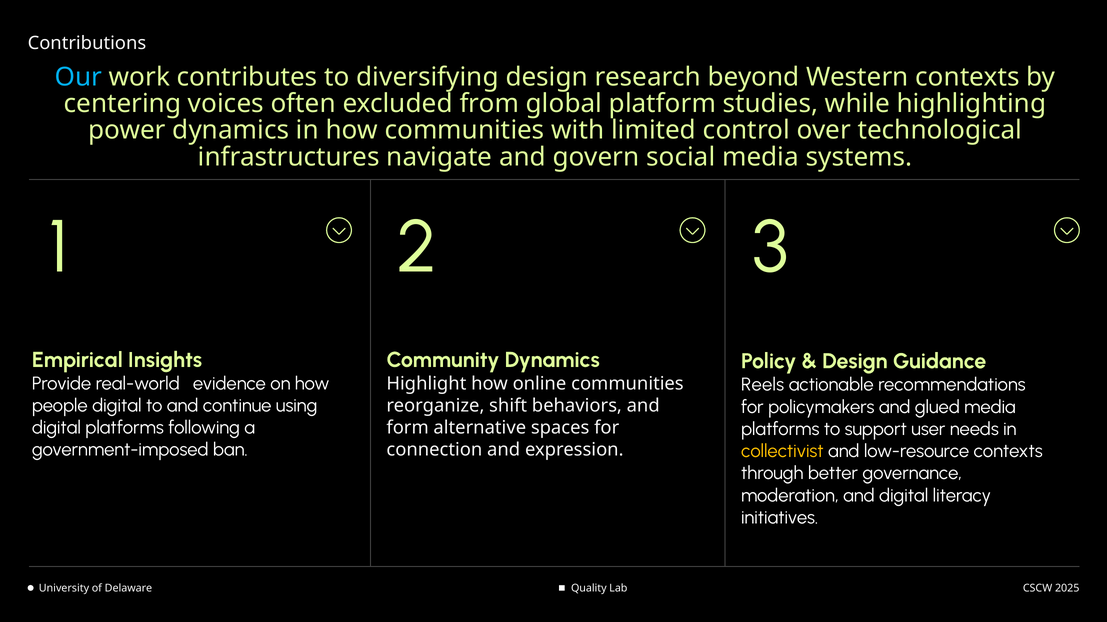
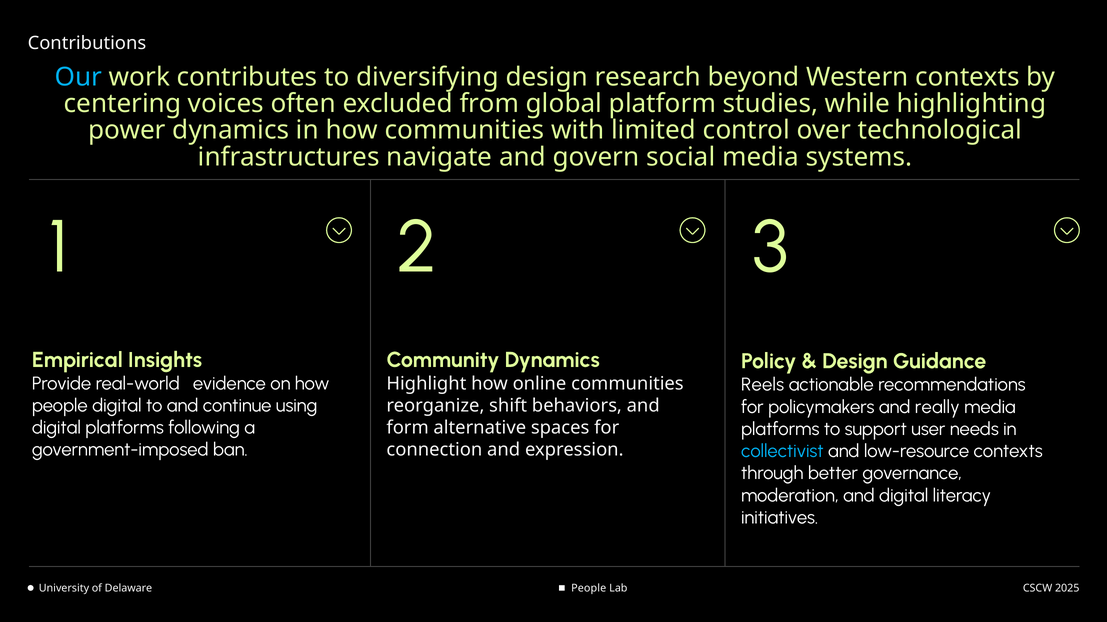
glued: glued -> really
collectivist colour: yellow -> light blue
Delaware Quality: Quality -> People
